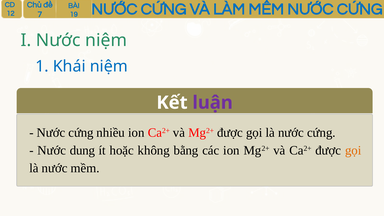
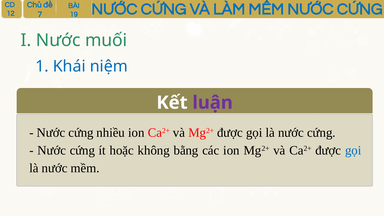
Nước niệm: niệm -> muối
dung at (82, 150): dung -> cứng
gọi at (353, 150) colour: orange -> blue
